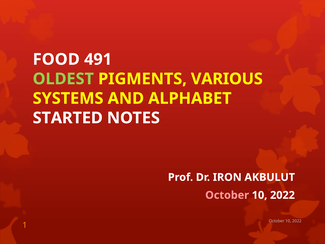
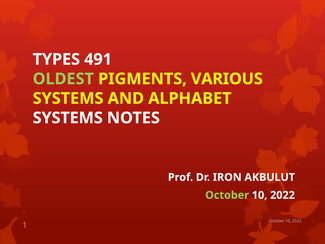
FOOD: FOOD -> TYPES
STARTED at (68, 118): STARTED -> SYSTEMS
October at (227, 195) colour: pink -> light green
